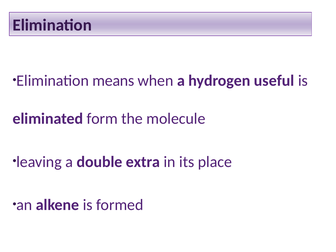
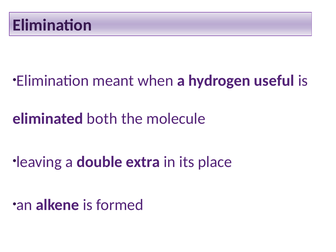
means: means -> meant
form: form -> both
